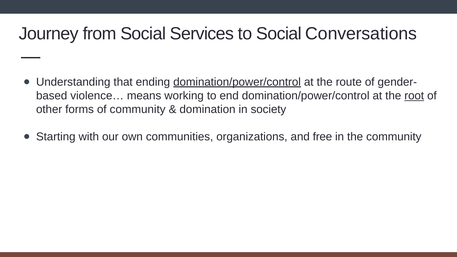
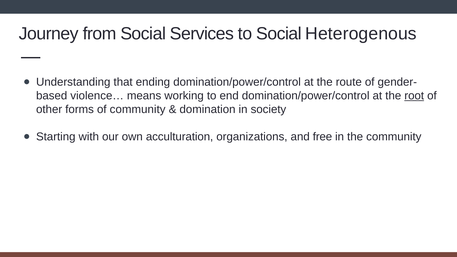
Conversations: Conversations -> Heterogenous
domination/power/control at (237, 82) underline: present -> none
communities: communities -> acculturation
